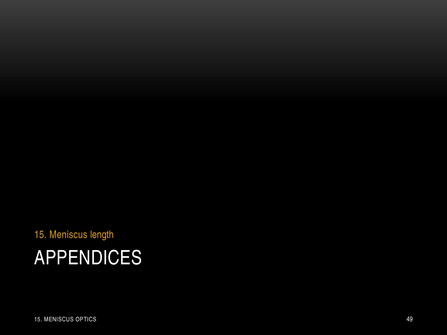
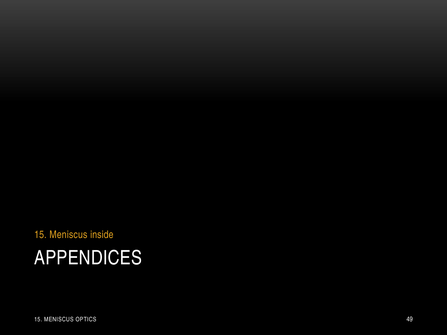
length: length -> inside
